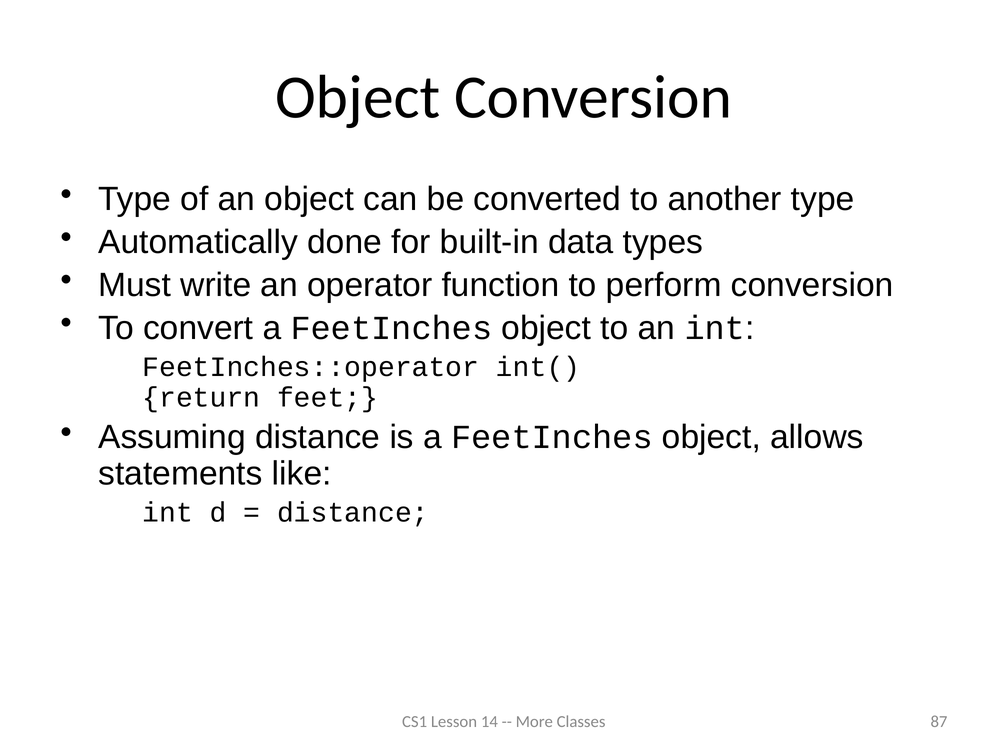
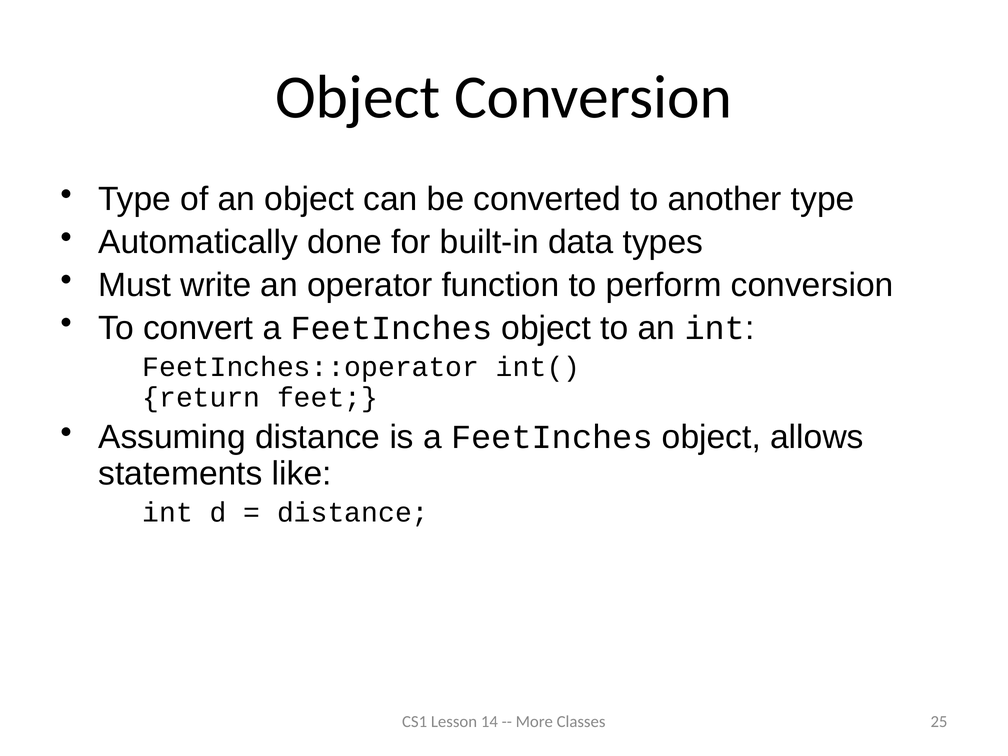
87: 87 -> 25
